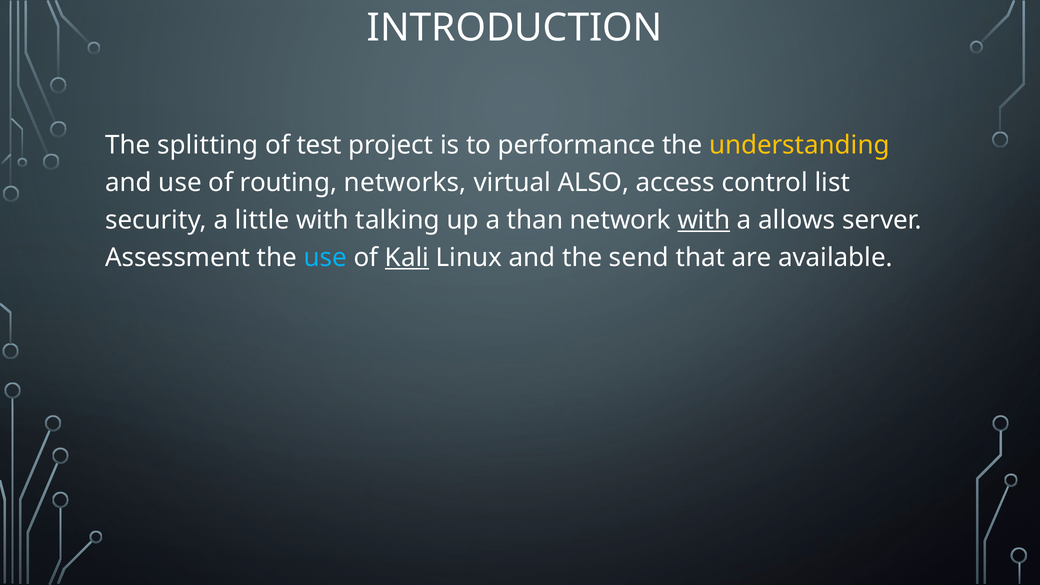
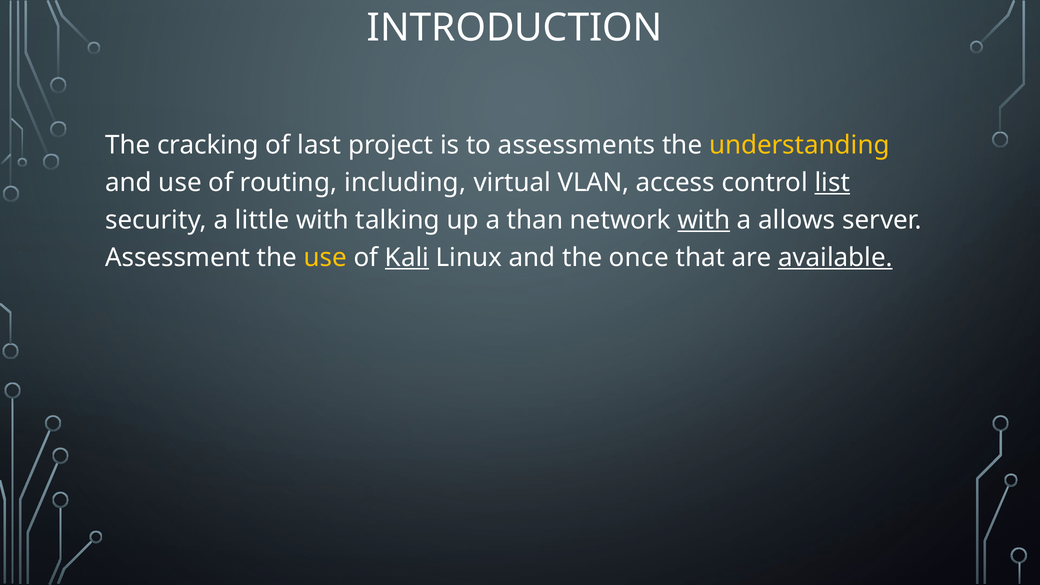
splitting: splitting -> cracking
test: test -> last
performance: performance -> assessments
networks: networks -> including
ALSO: ALSO -> VLAN
list underline: none -> present
use at (325, 258) colour: light blue -> yellow
send: send -> once
available underline: none -> present
